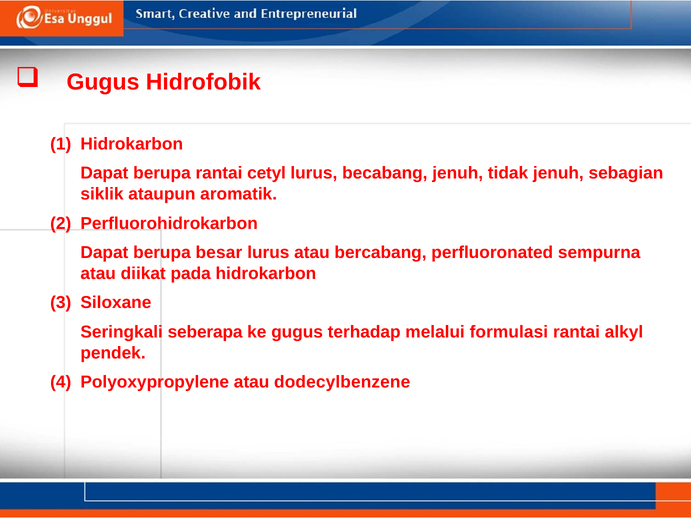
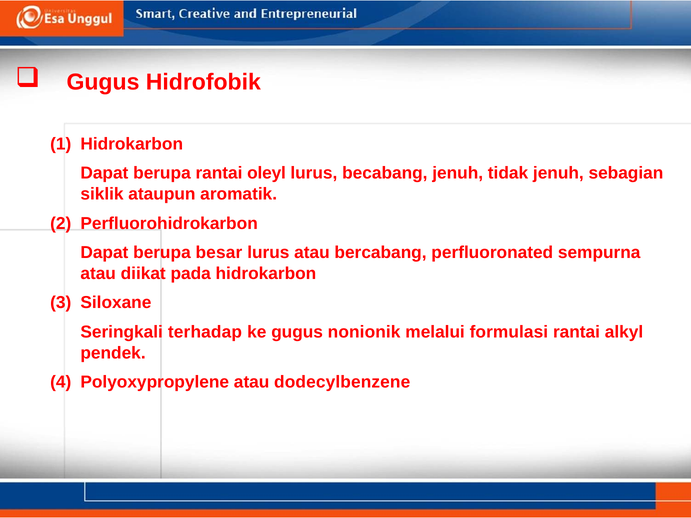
cetyl: cetyl -> oleyl
seberapa: seberapa -> terhadap
terhadap: terhadap -> nonionik
